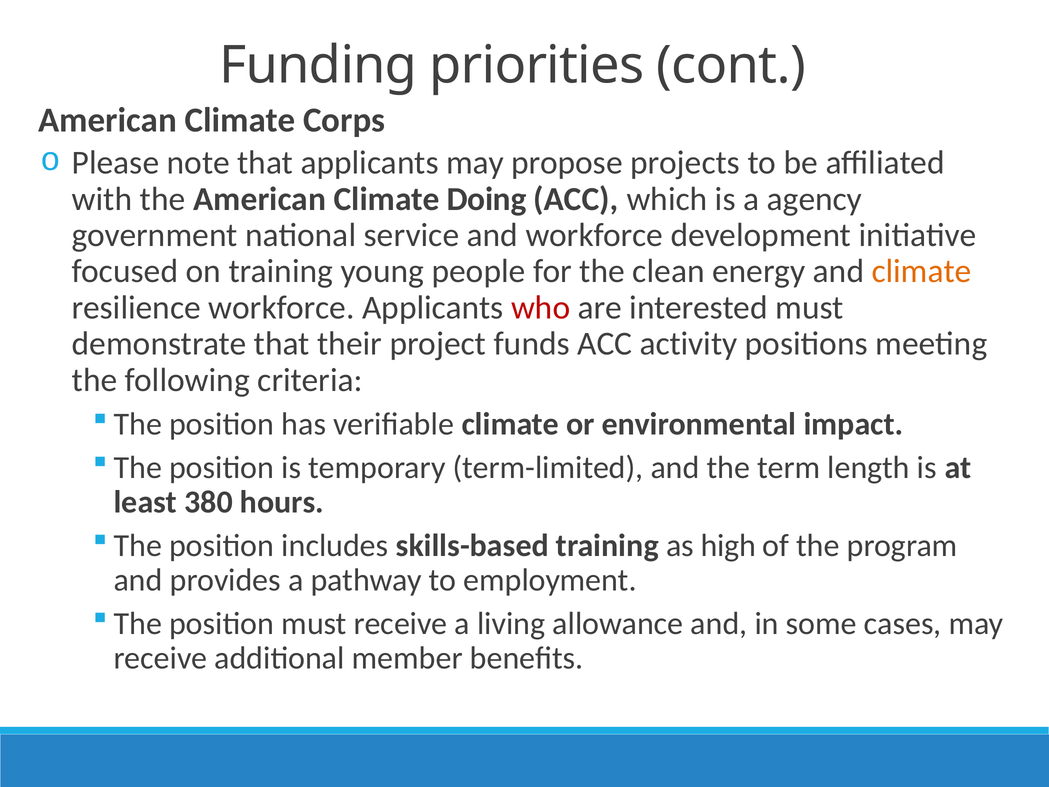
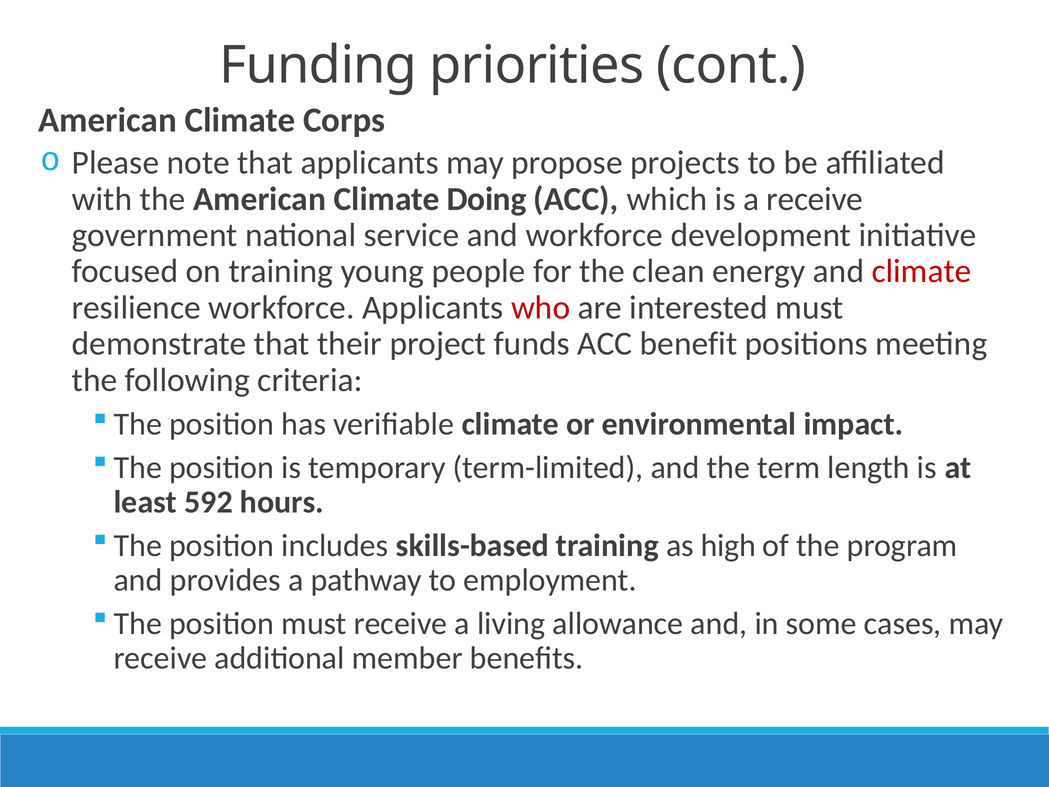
a agency: agency -> receive
climate at (921, 271) colour: orange -> red
activity: activity -> benefit
380: 380 -> 592
